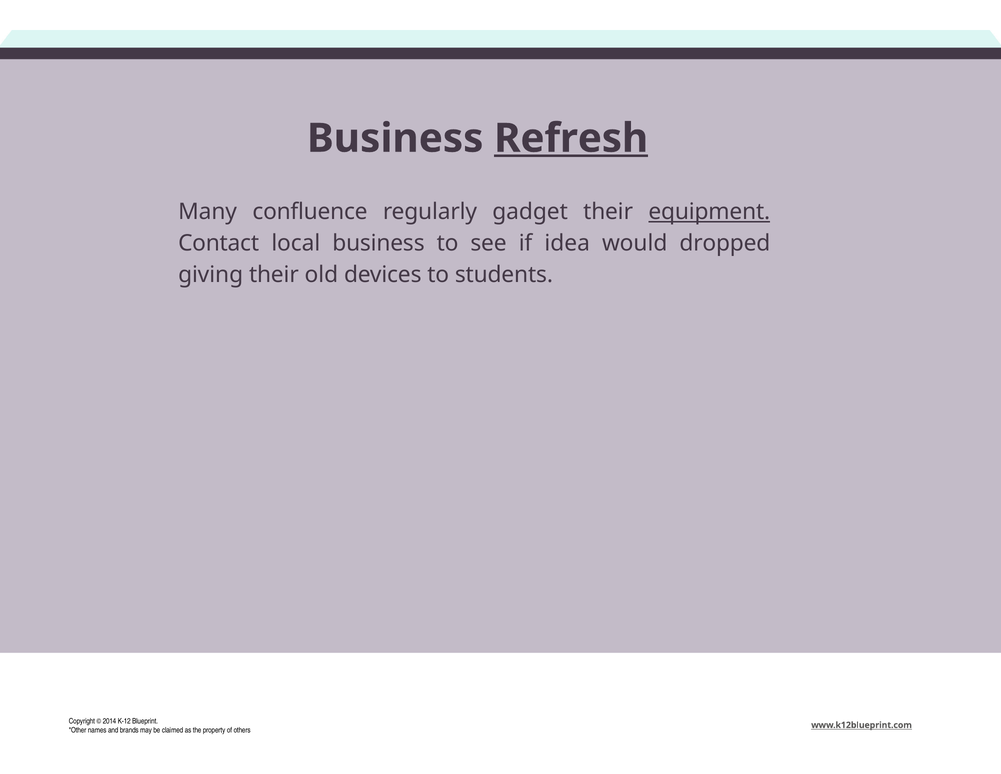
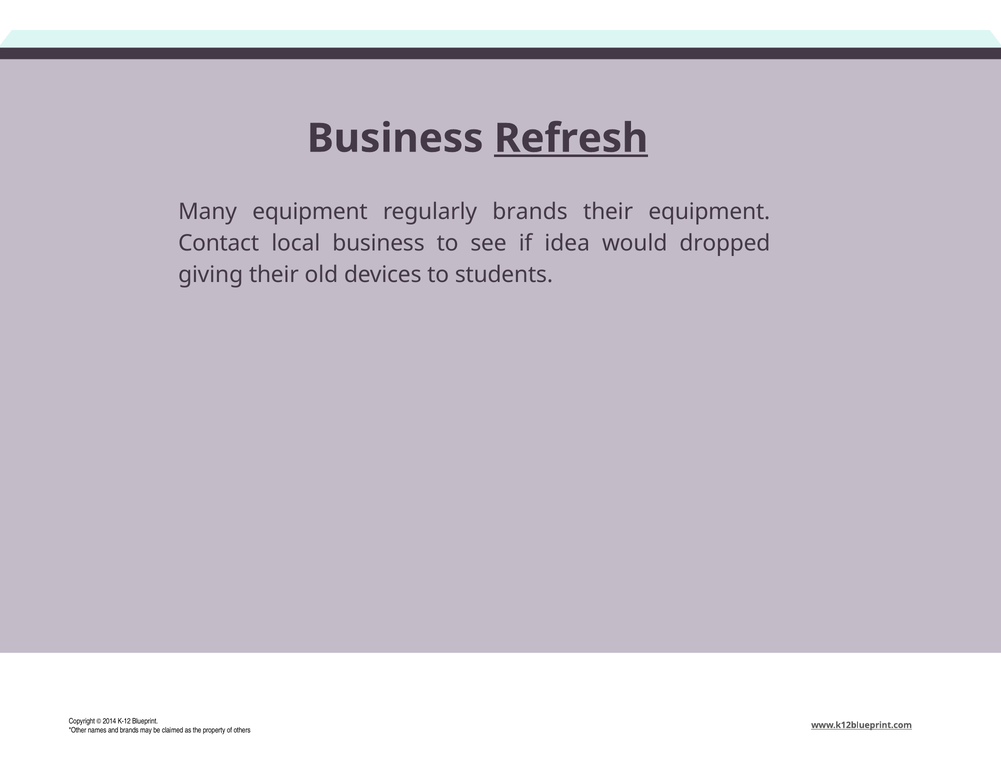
Many confluence: confluence -> equipment
regularly gadget: gadget -> brands
equipment at (709, 212) underline: present -> none
